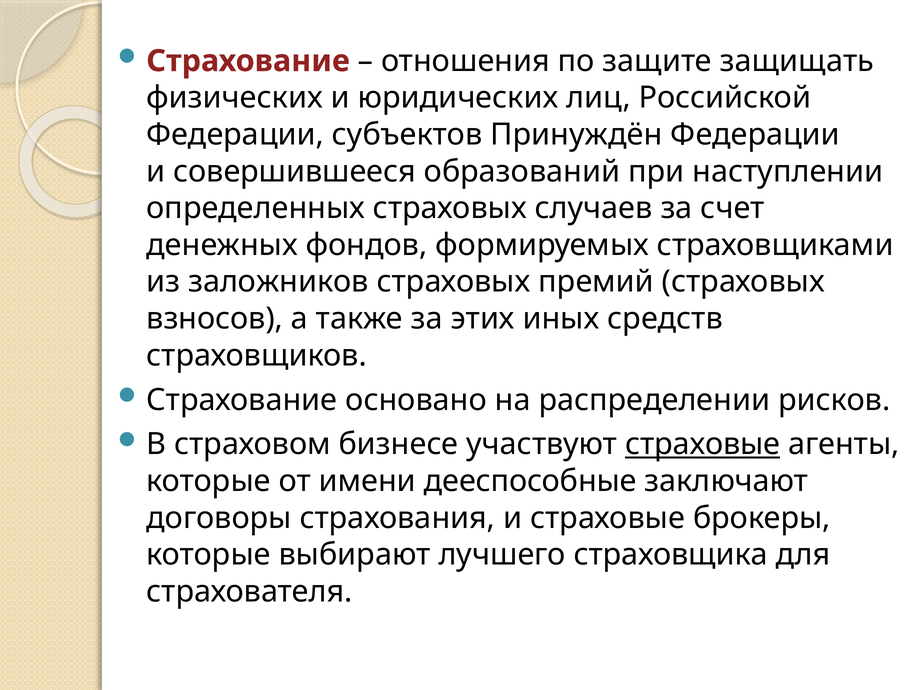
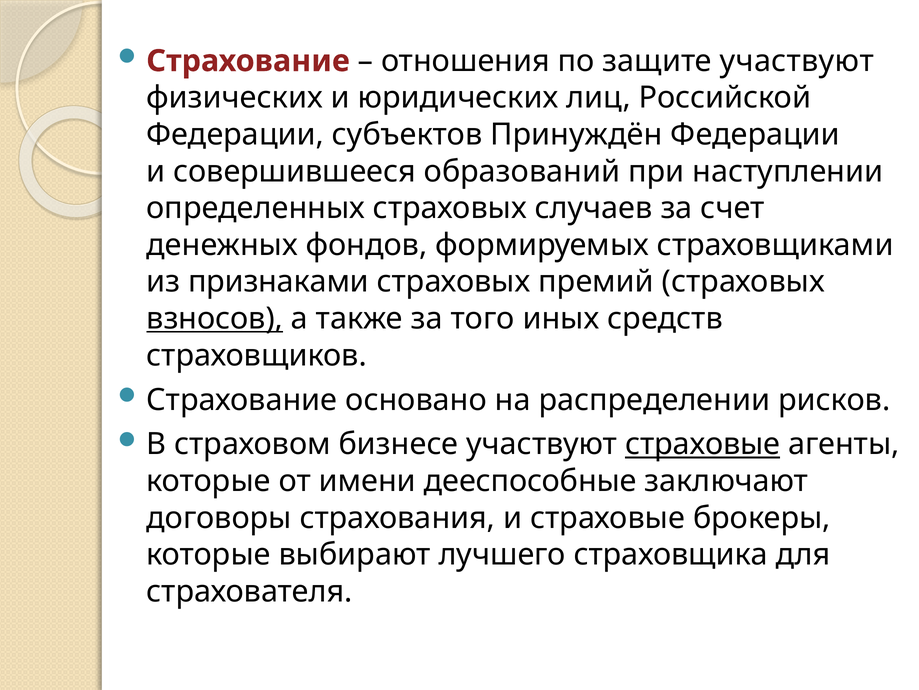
защите защищать: защищать -> участвуют
заложников: заложников -> признаками
взносов underline: none -> present
этих: этих -> того
